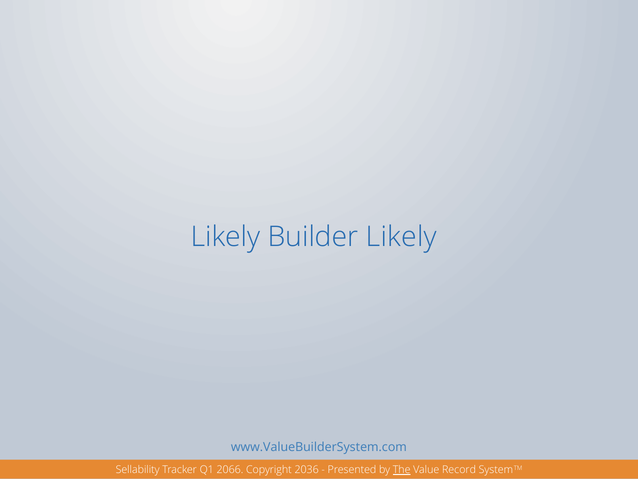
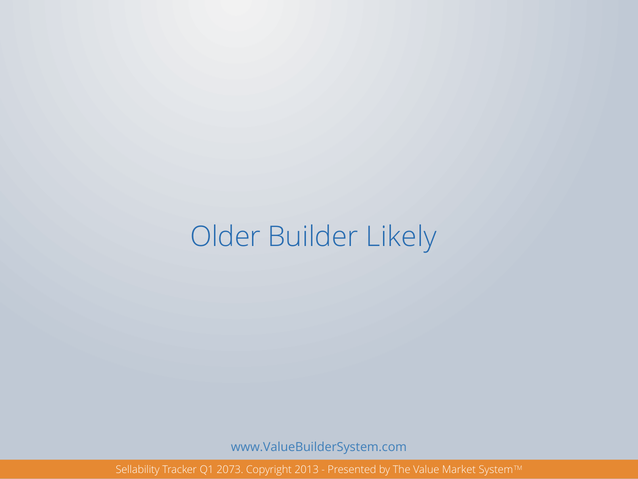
Likely at (226, 237): Likely -> Older
2066: 2066 -> 2073
2036: 2036 -> 2013
The underline: present -> none
Record: Record -> Market
